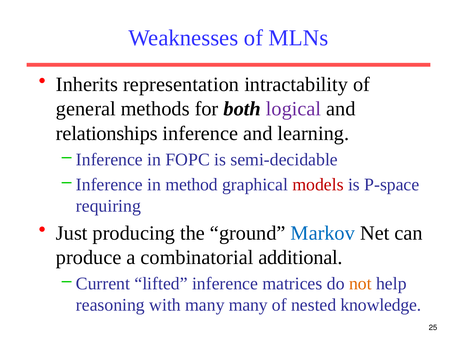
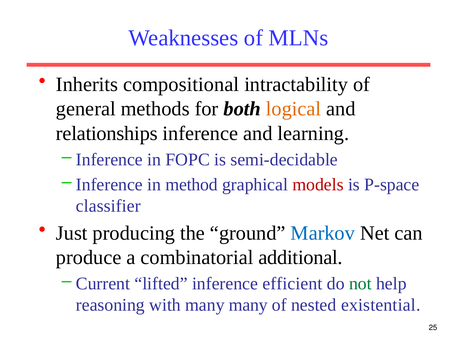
representation: representation -> compositional
logical colour: purple -> orange
requiring: requiring -> classifier
matrices: matrices -> efficient
not colour: orange -> green
knowledge: knowledge -> existential
